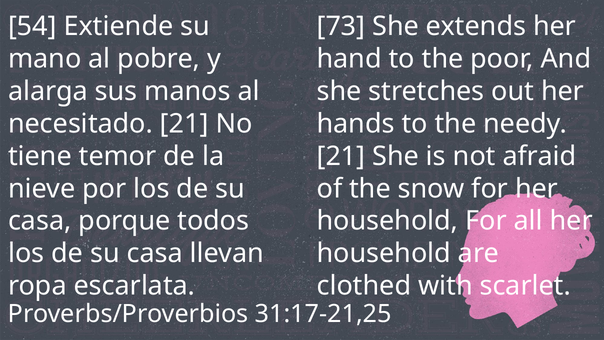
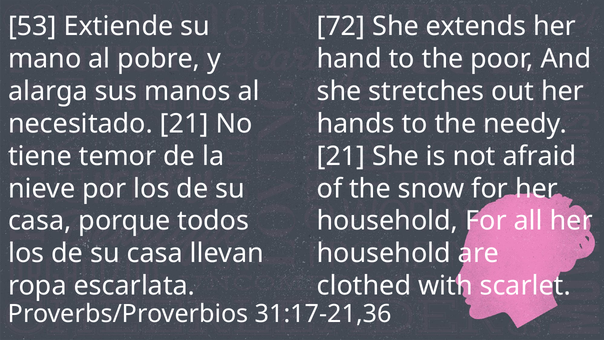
54: 54 -> 53
73: 73 -> 72
31:17-21,25: 31:17-21,25 -> 31:17-21,36
